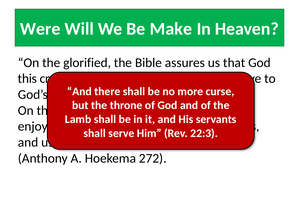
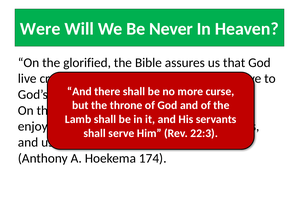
Make: Make -> Never
this at (27, 79): this -> live
272: 272 -> 174
